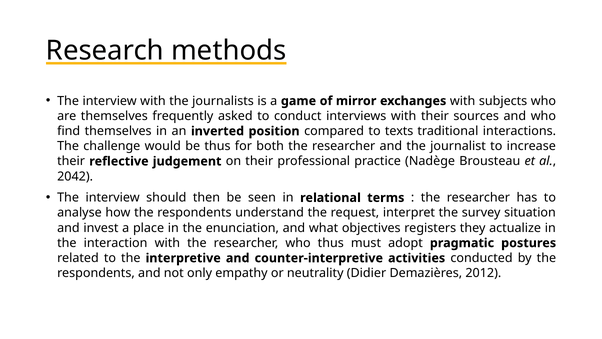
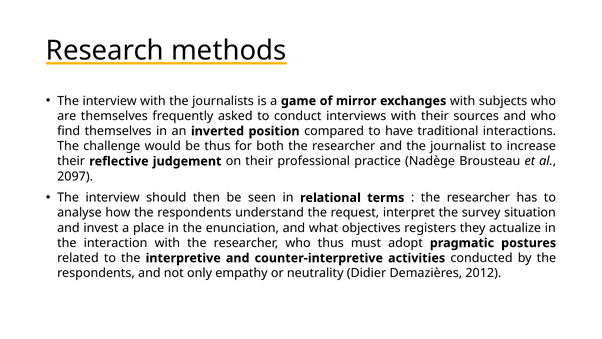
texts: texts -> have
2042: 2042 -> 2097
